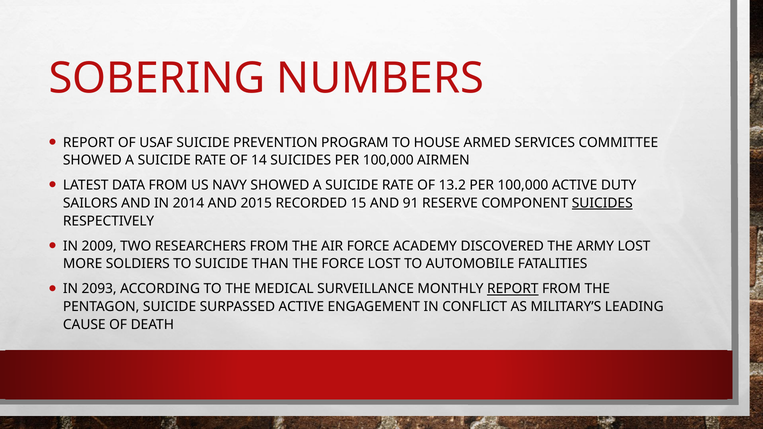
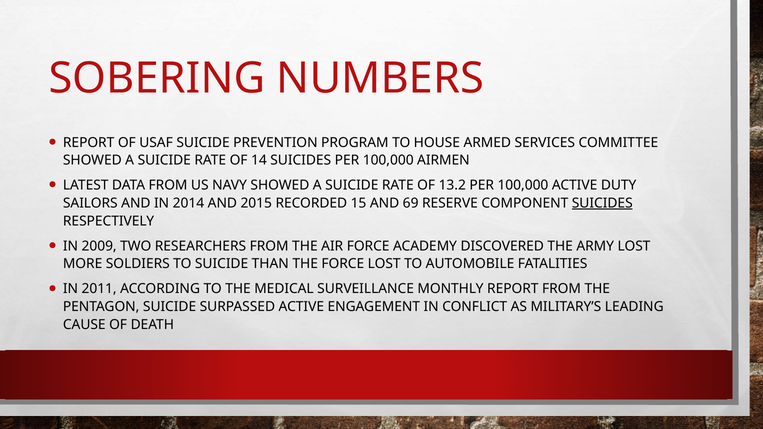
91: 91 -> 69
2093: 2093 -> 2011
REPORT at (513, 289) underline: present -> none
